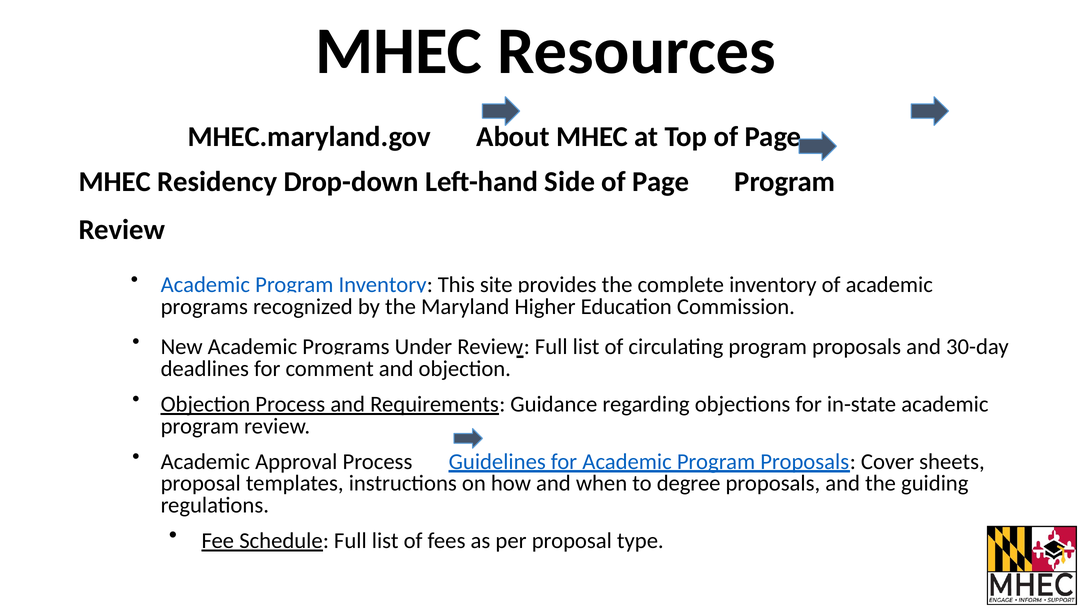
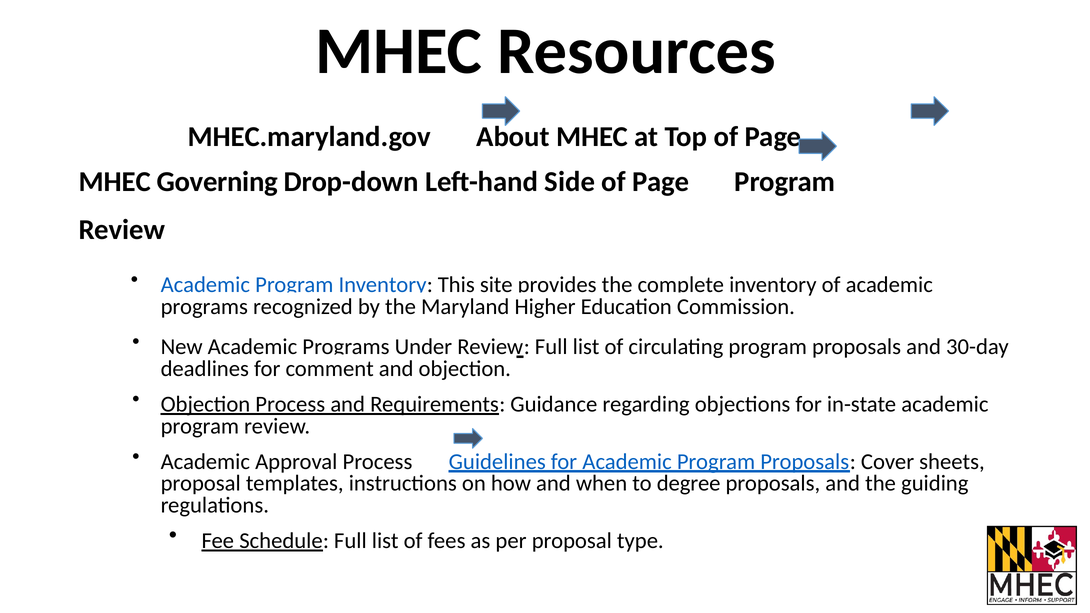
Residency: Residency -> Governing
